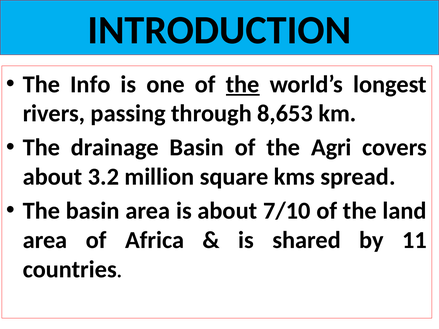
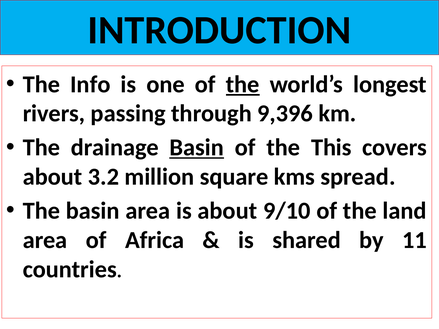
8,653: 8,653 -> 9,396
Basin at (197, 148) underline: none -> present
Agri: Agri -> This
7/10: 7/10 -> 9/10
